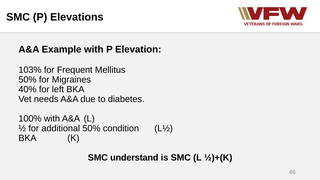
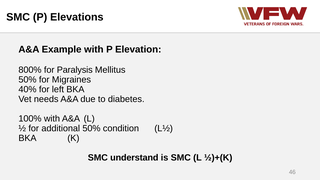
103%: 103% -> 800%
Frequent: Frequent -> Paralysis
